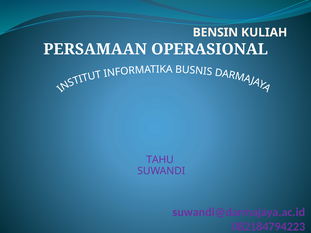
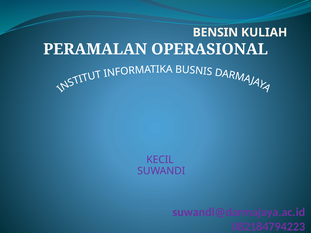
PERSAMAAN: PERSAMAAN -> PERAMALAN
TAHU: TAHU -> KECIL
